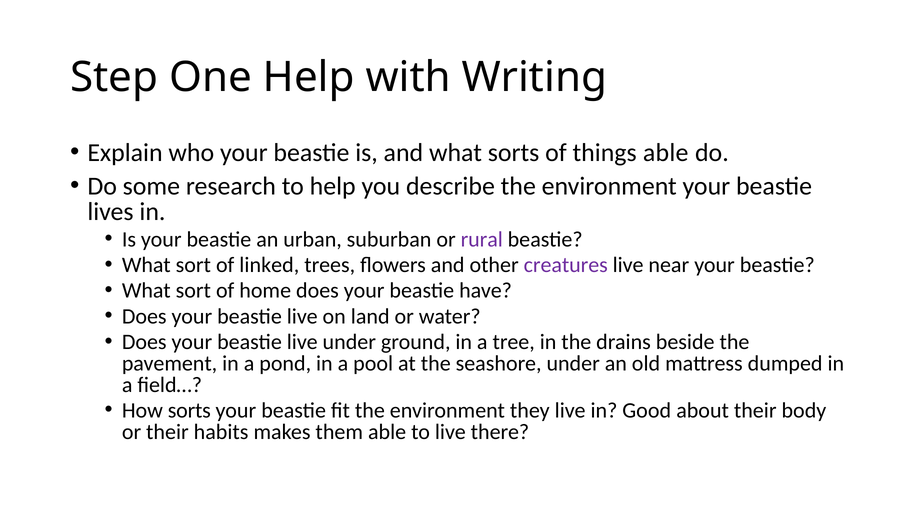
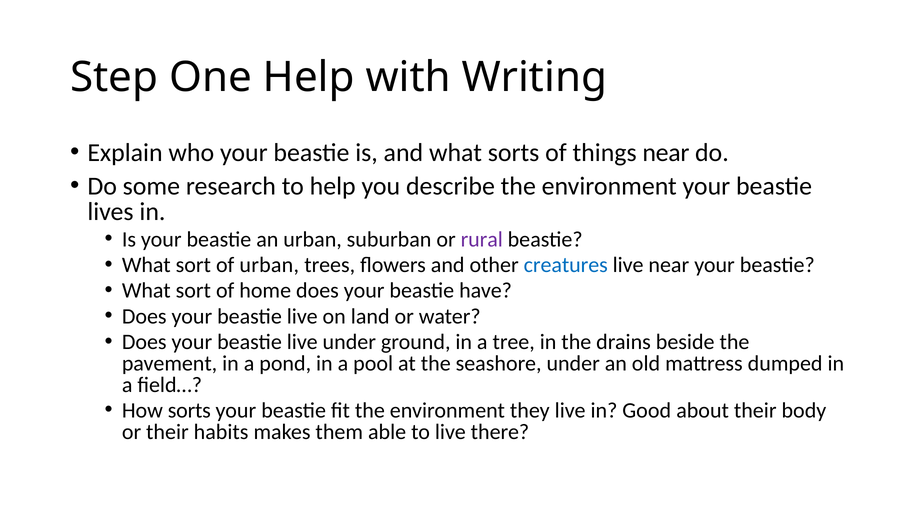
things able: able -> near
of linked: linked -> urban
creatures colour: purple -> blue
